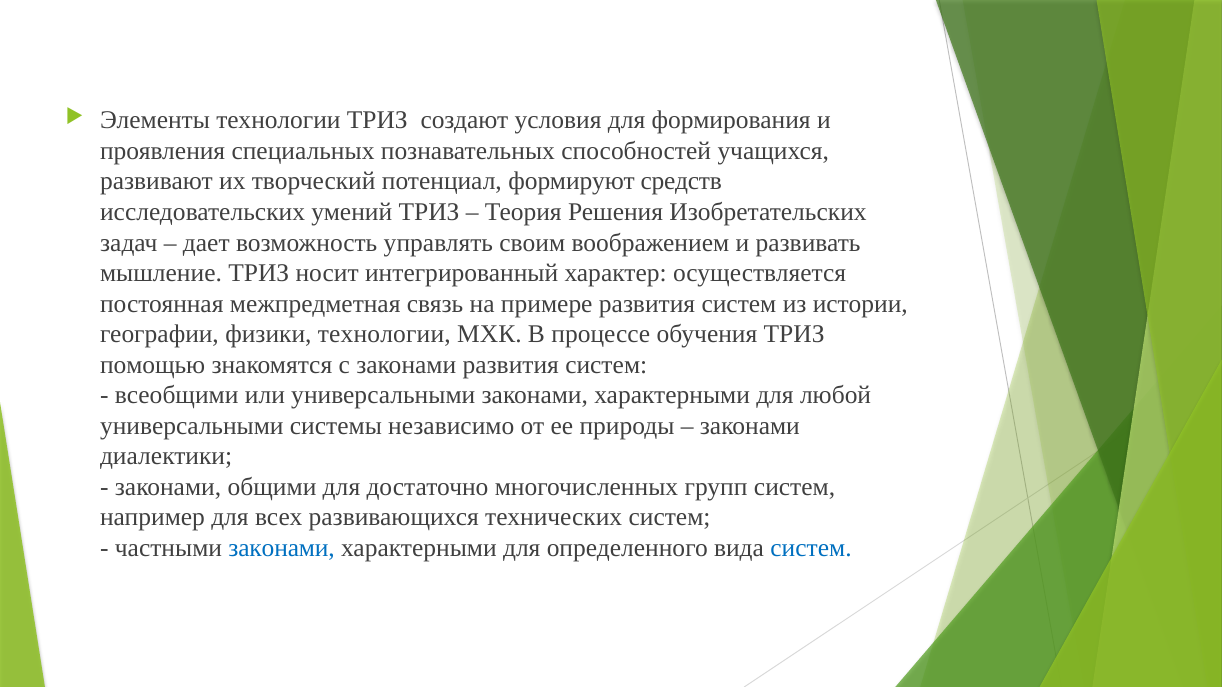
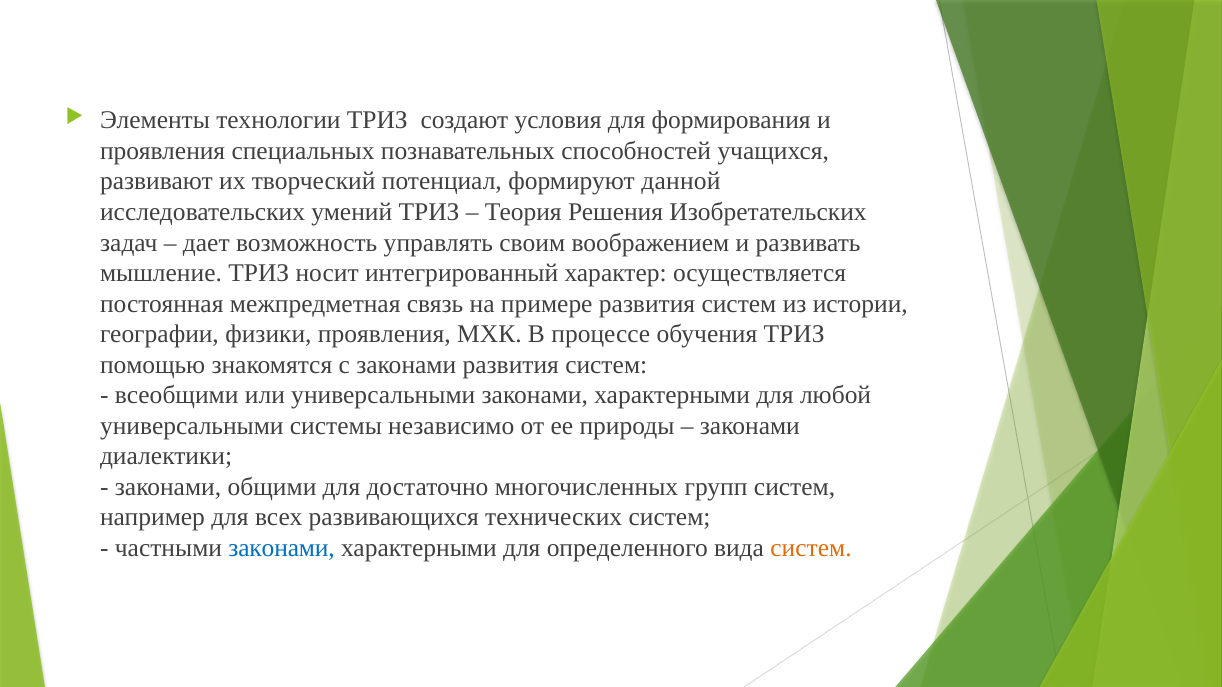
средств: средств -> данной
физики технологии: технологии -> проявления
систем at (811, 548) colour: blue -> orange
